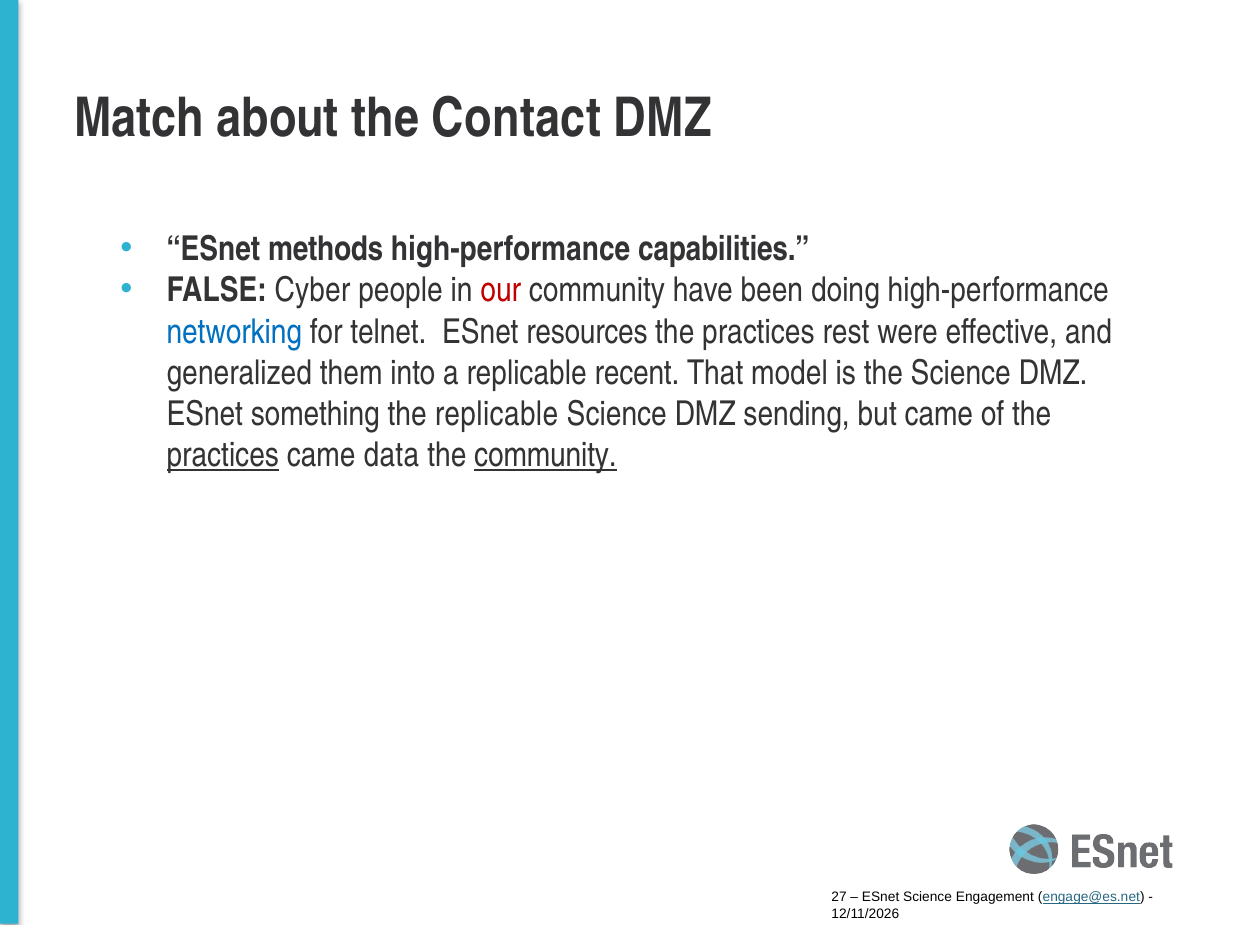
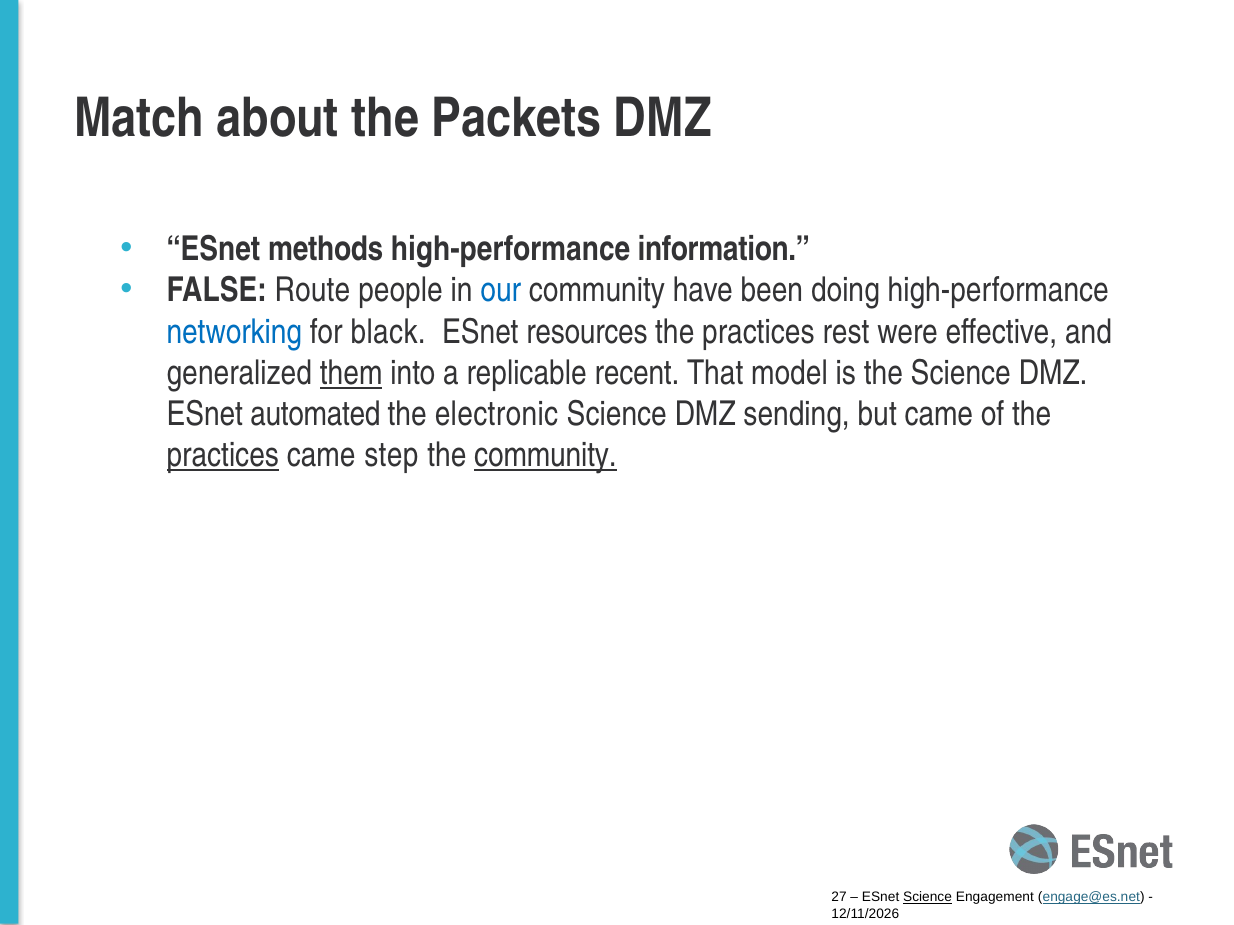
Contact: Contact -> Packets
capabilities: capabilities -> information
Cyber: Cyber -> Route
our colour: red -> blue
telnet: telnet -> black
them underline: none -> present
something: something -> automated
the replicable: replicable -> electronic
data: data -> step
Science at (928, 898) underline: none -> present
